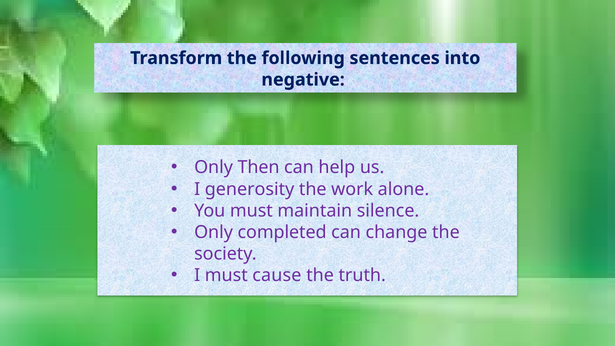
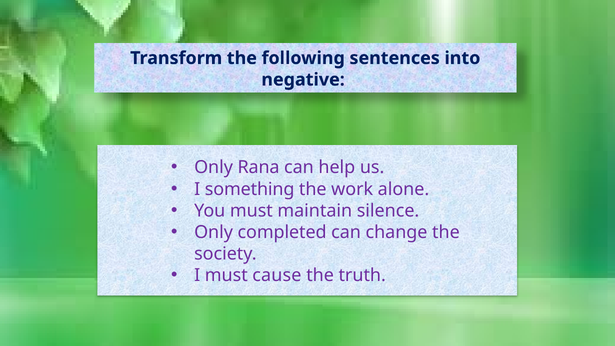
Then: Then -> Rana
generosity: generosity -> something
